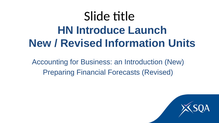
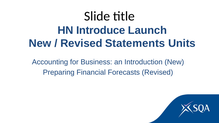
Information: Information -> Statements
